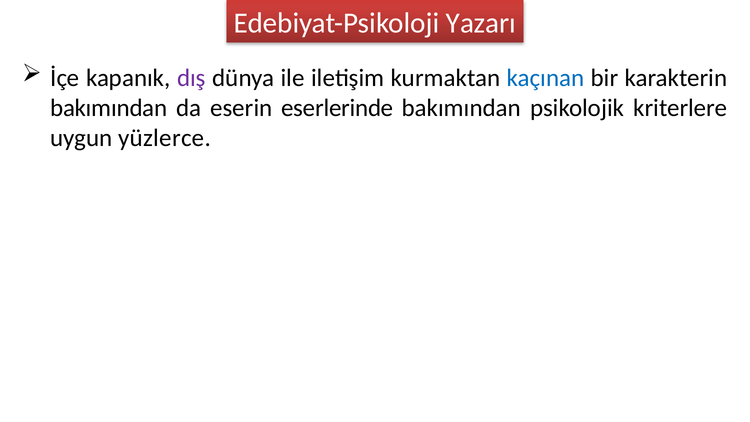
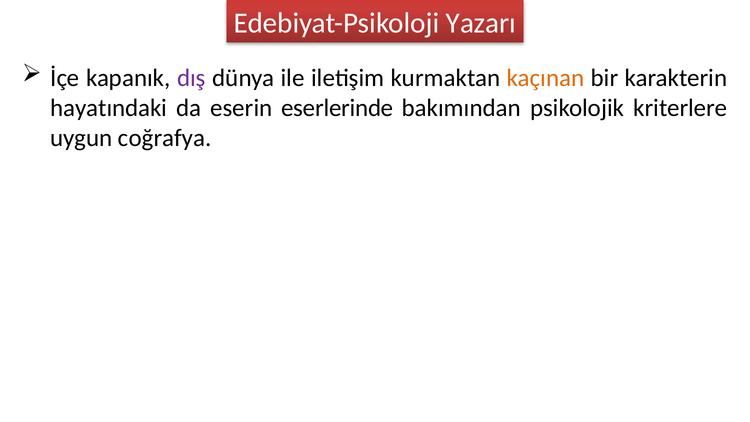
kaçınan colour: blue -> orange
bakımından at (109, 108): bakımından -> hayatındaki
yüzlerce: yüzlerce -> coğrafya
